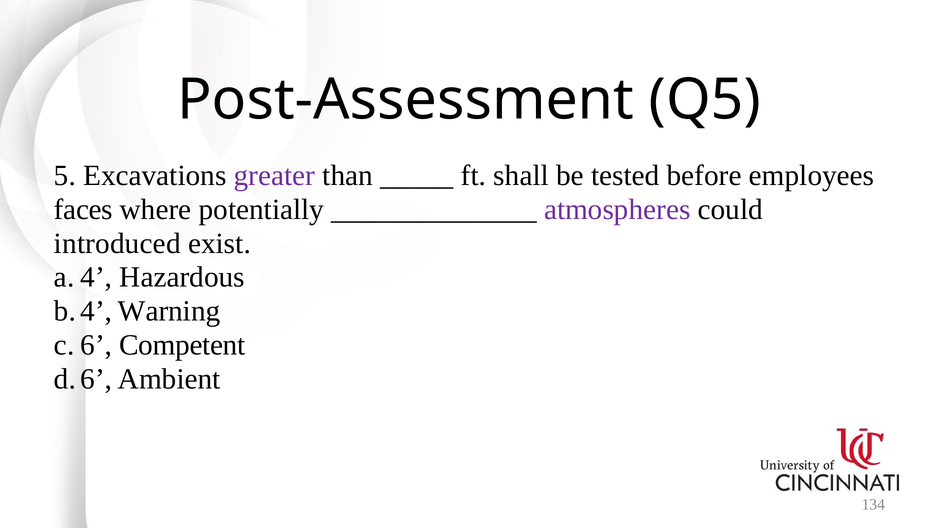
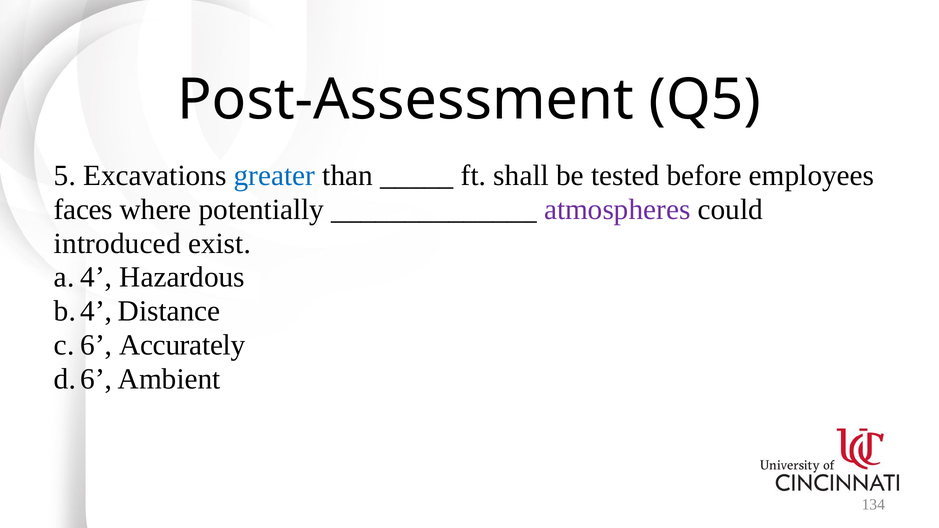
greater colour: purple -> blue
Warning: Warning -> Distance
Competent: Competent -> Accurately
